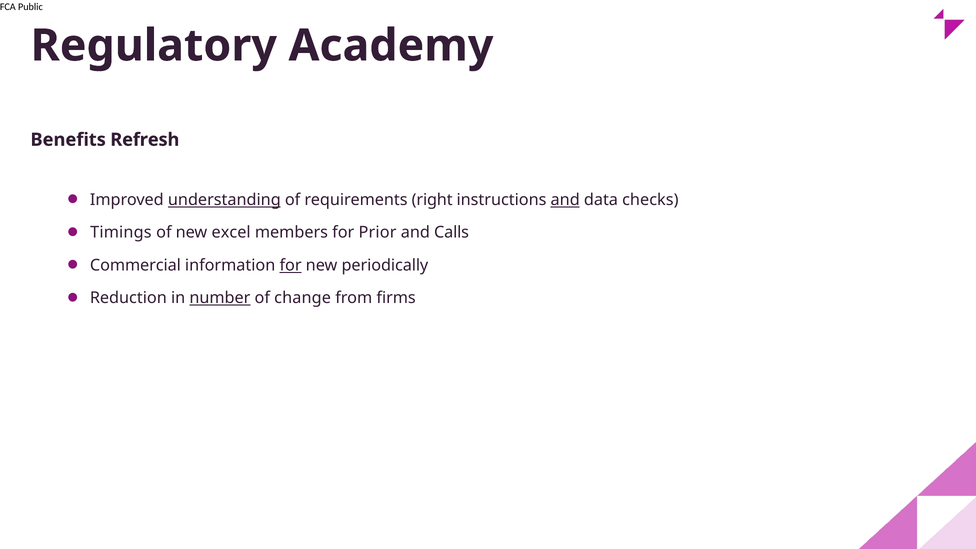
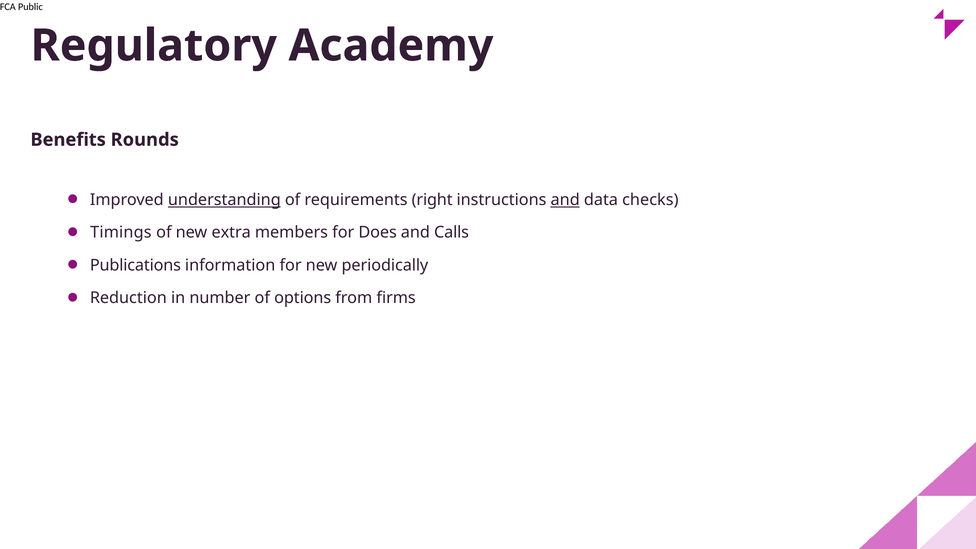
Refresh: Refresh -> Rounds
excel: excel -> extra
Prior: Prior -> Does
Commercial: Commercial -> Publications
for at (291, 265) underline: present -> none
number underline: present -> none
change: change -> options
